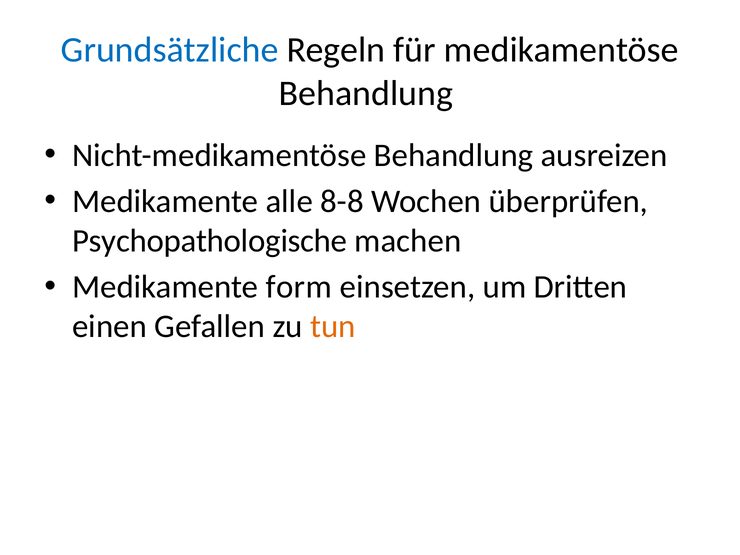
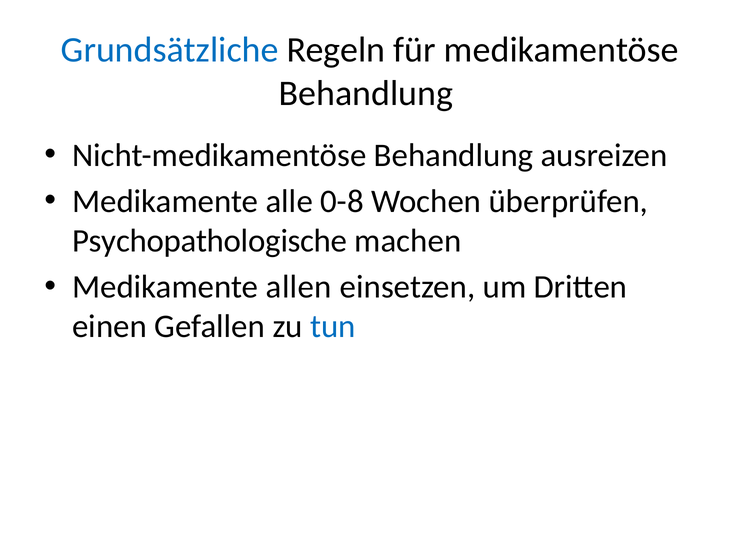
8-8: 8-8 -> 0-8
form: form -> allen
tun colour: orange -> blue
